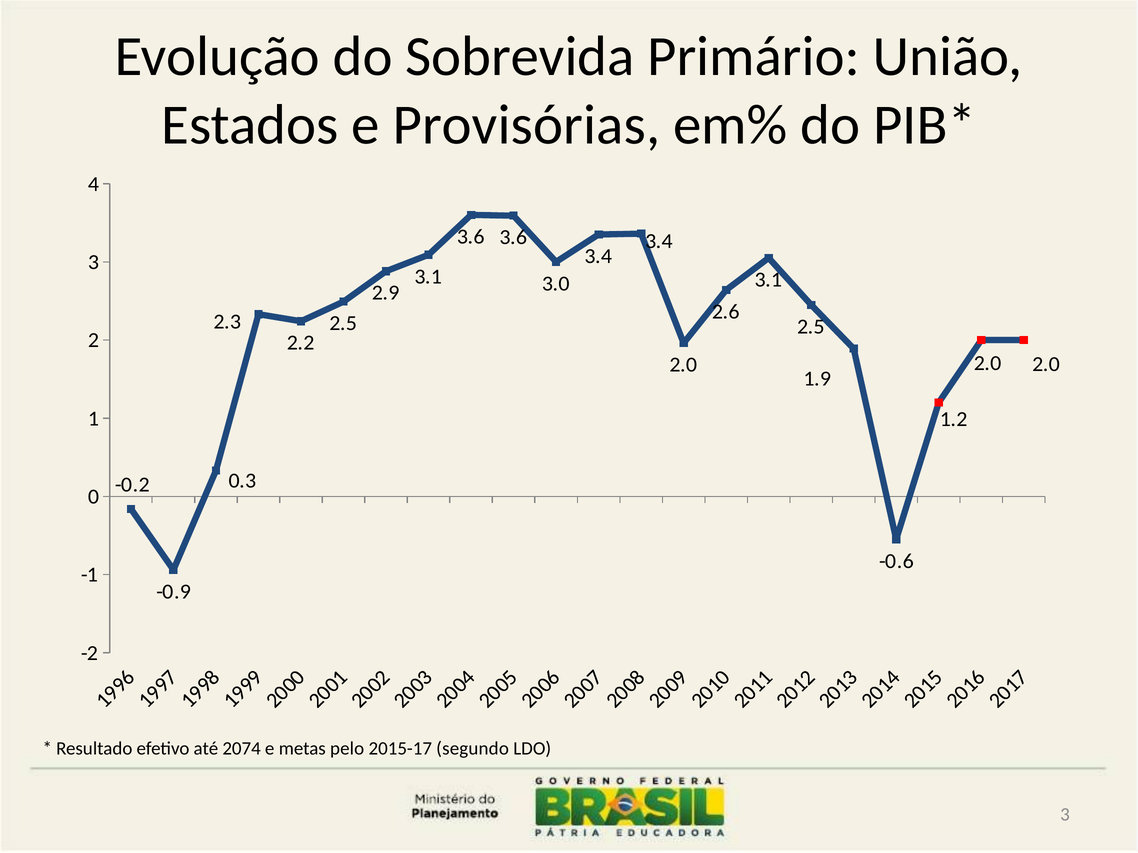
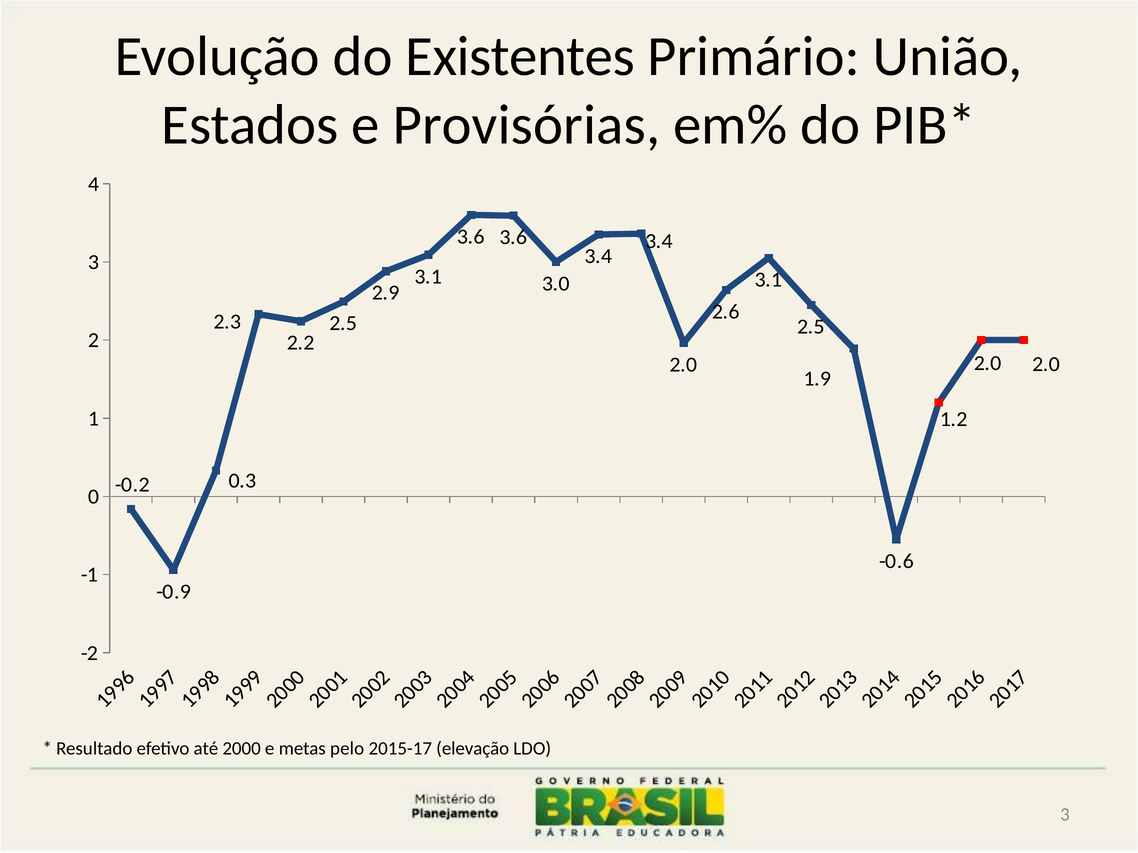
Sobrevida: Sobrevida -> Existentes
2074: 2074 -> 2000
segundo: segundo -> elevação
